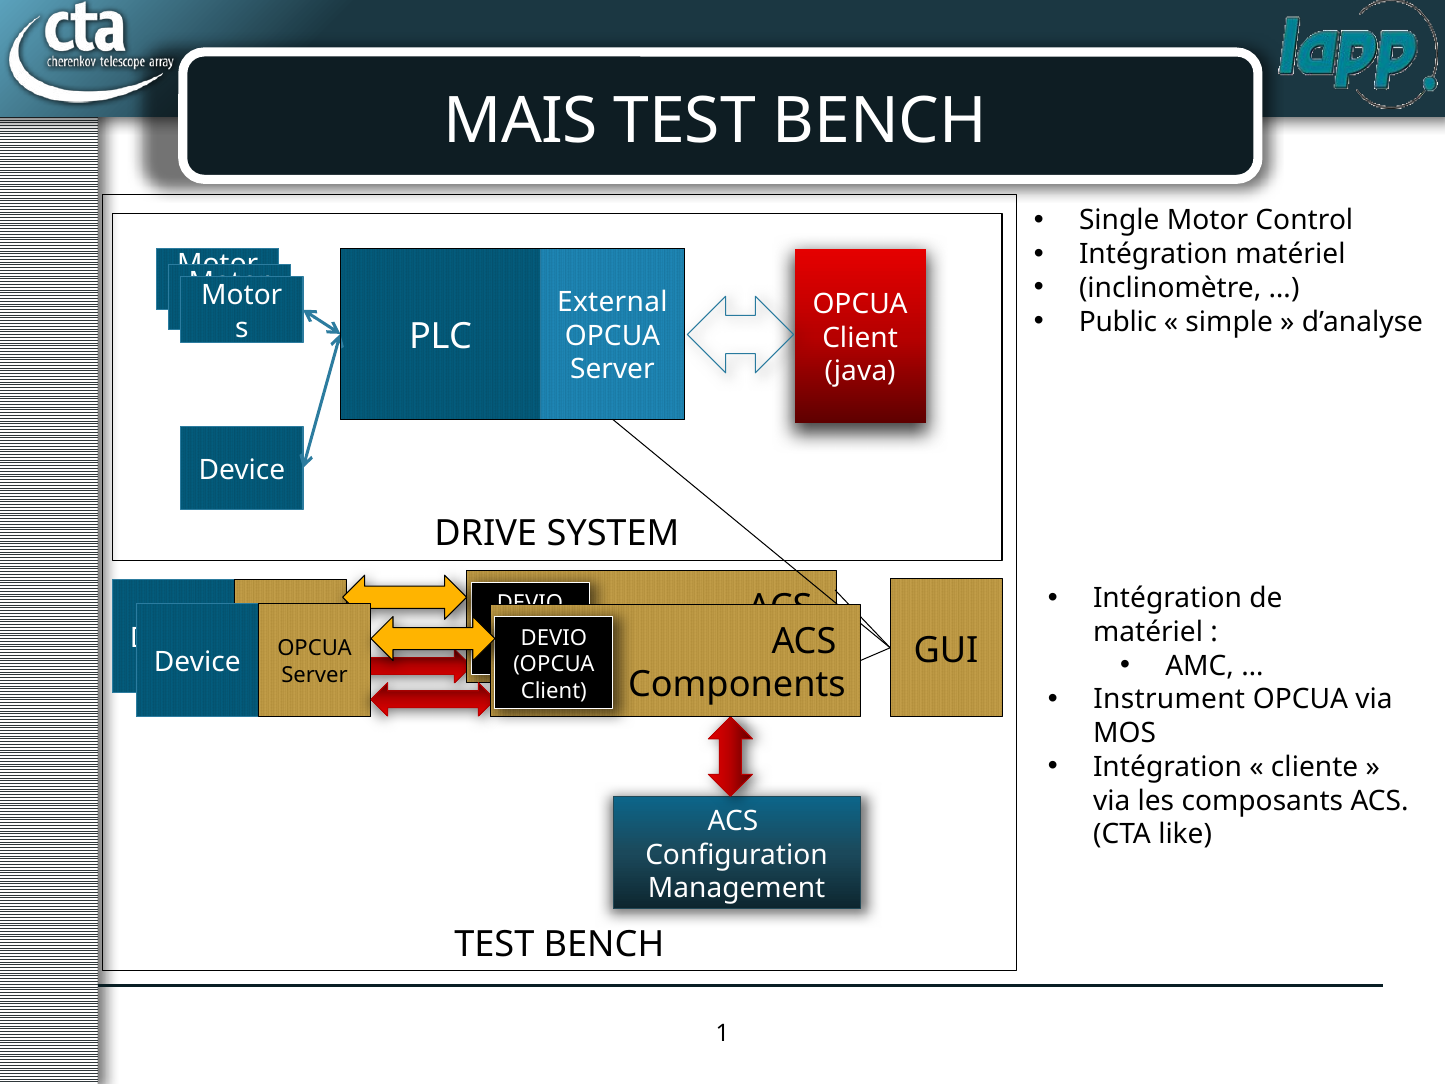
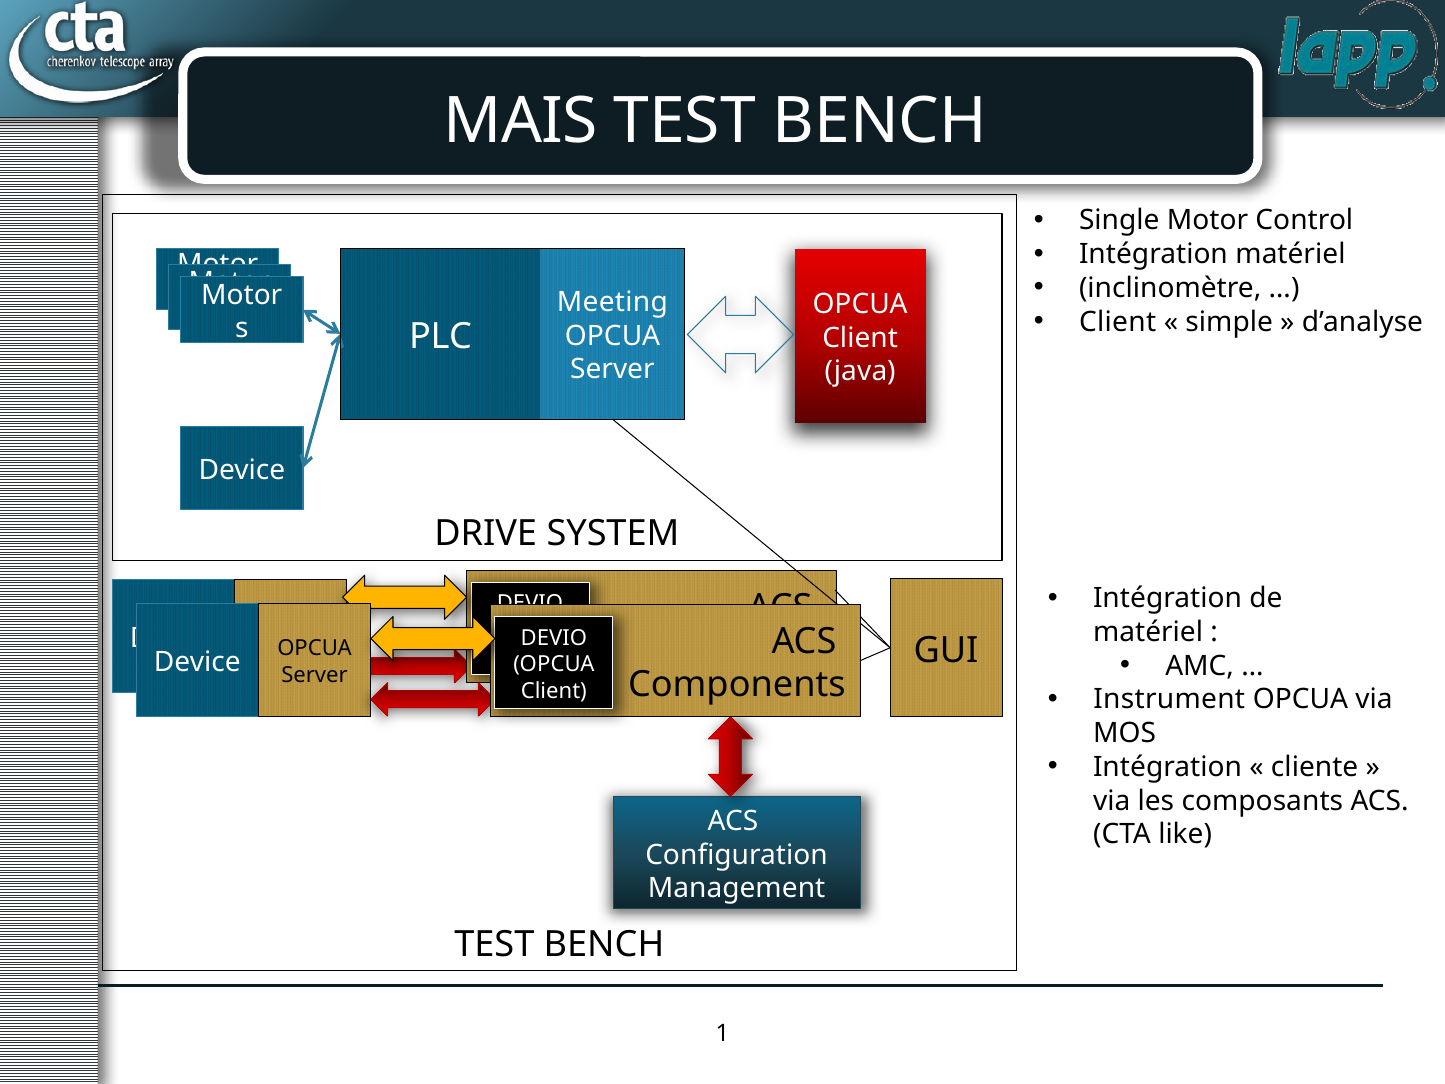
External: External -> Meeting
Public at (1118, 322): Public -> Client
